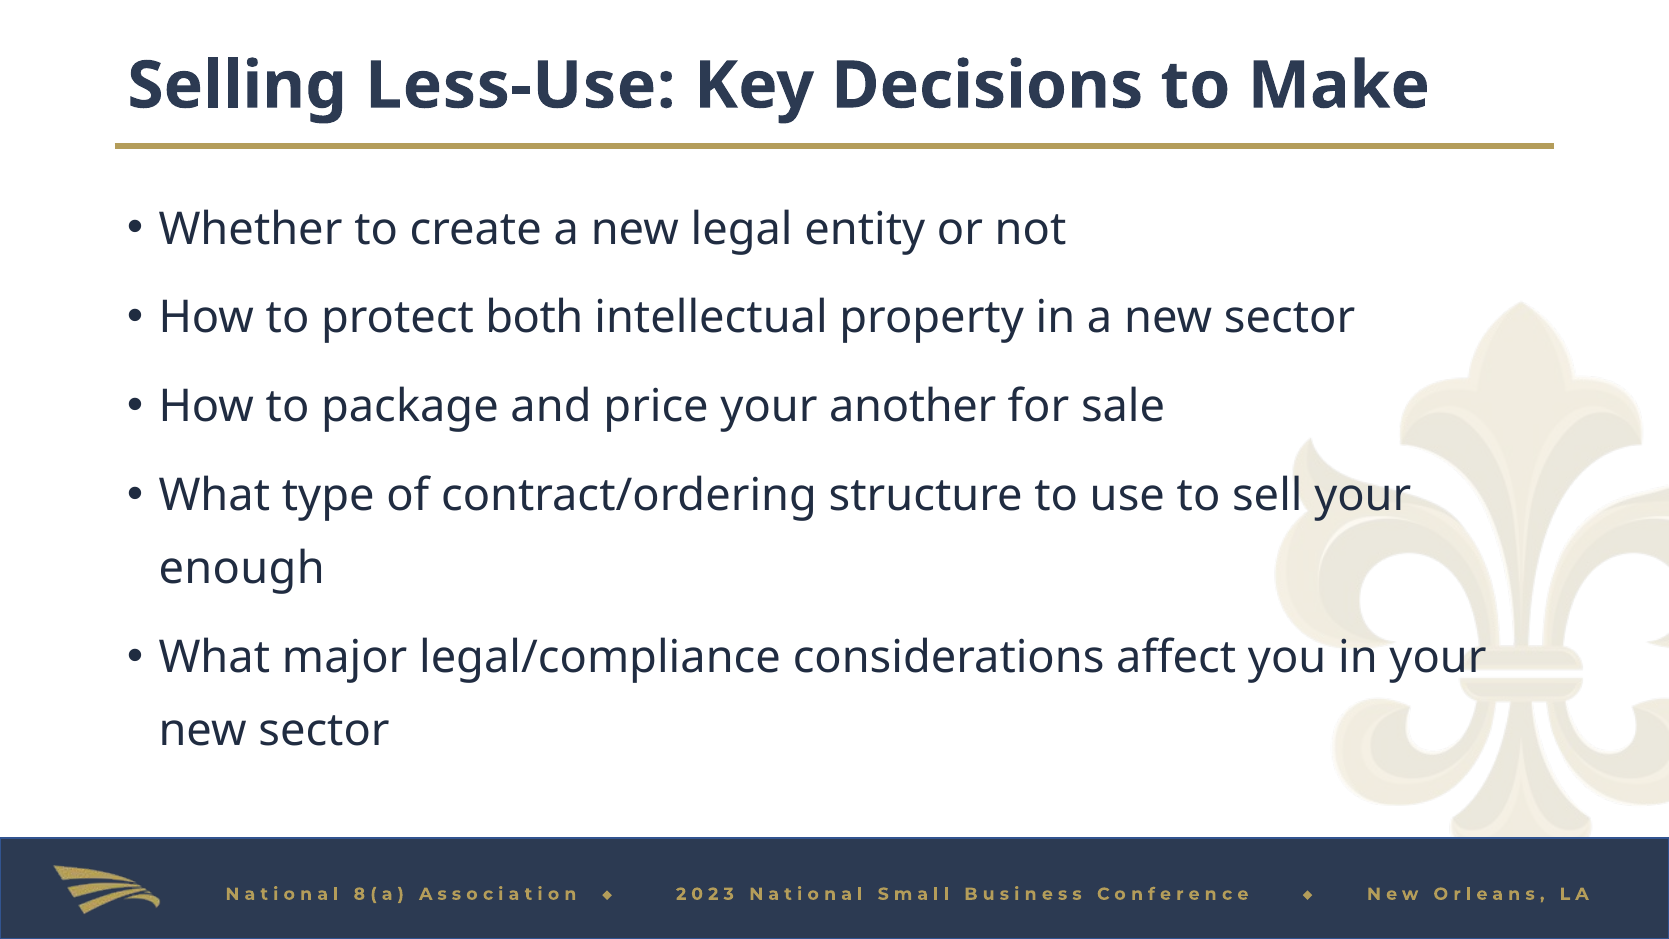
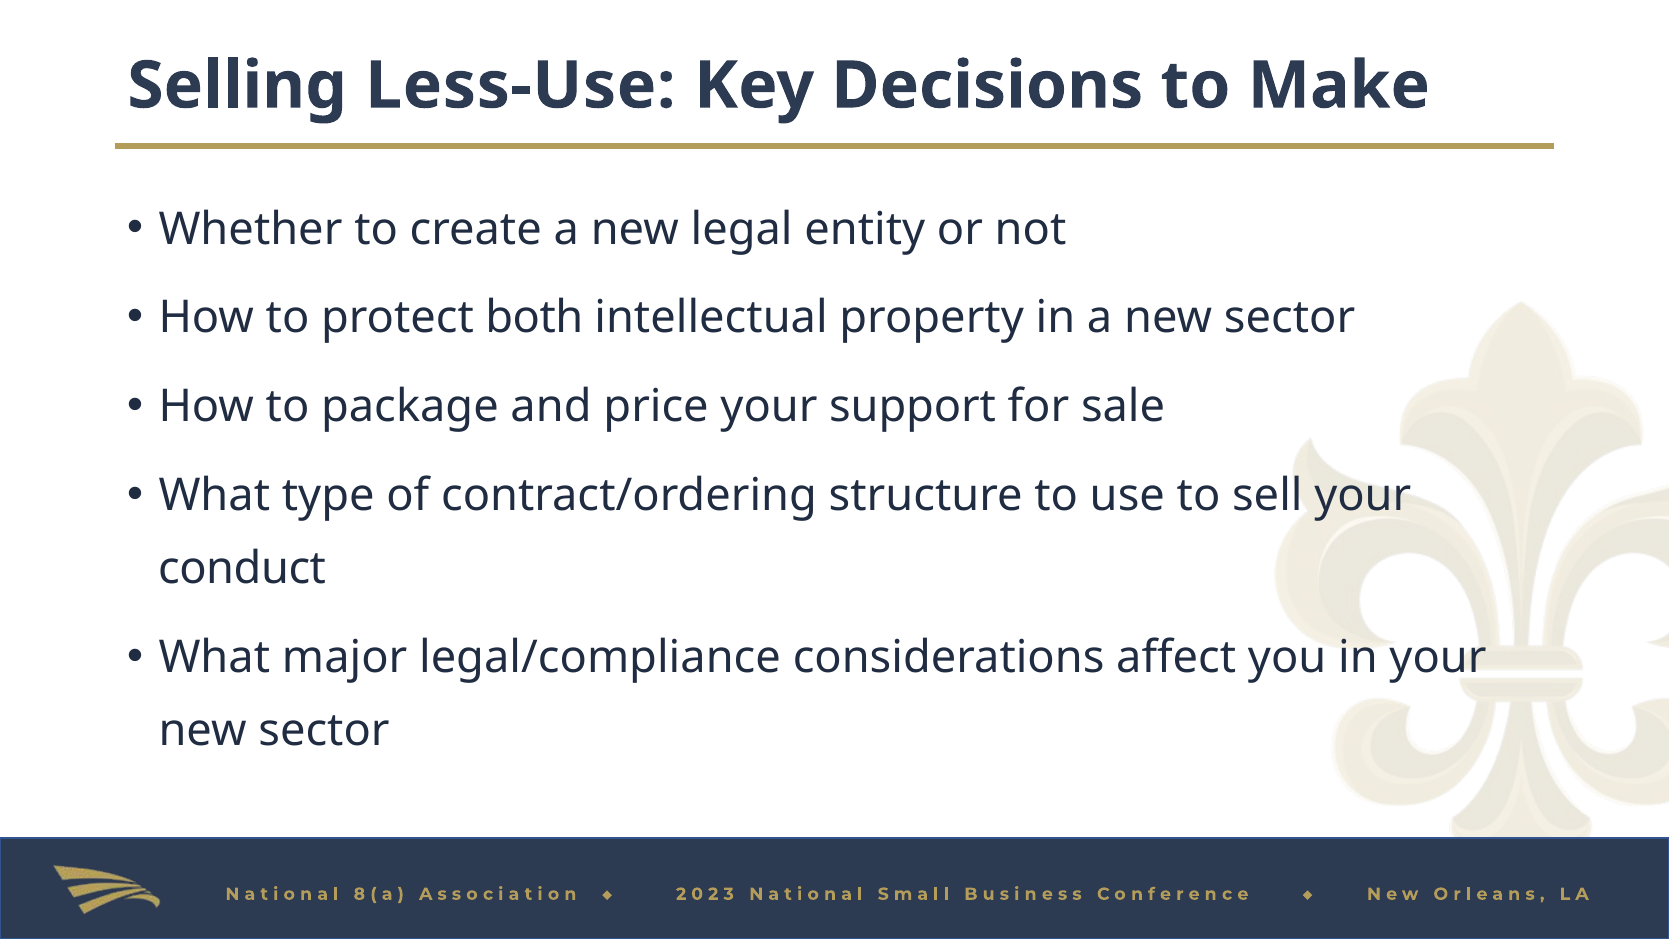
another: another -> support
enough: enough -> conduct
